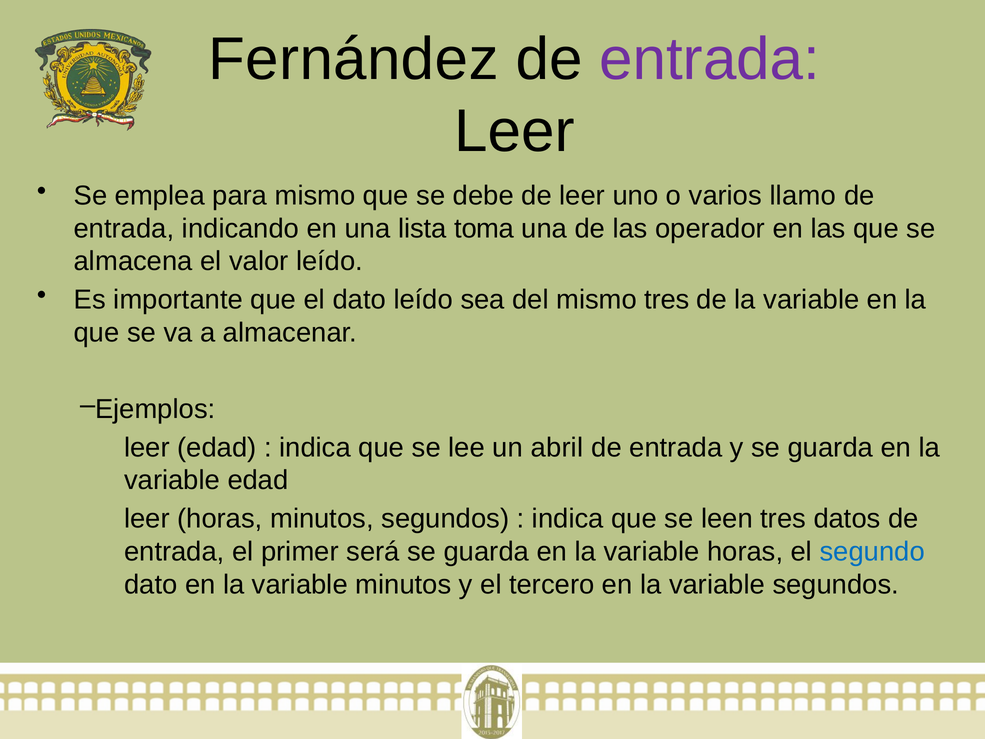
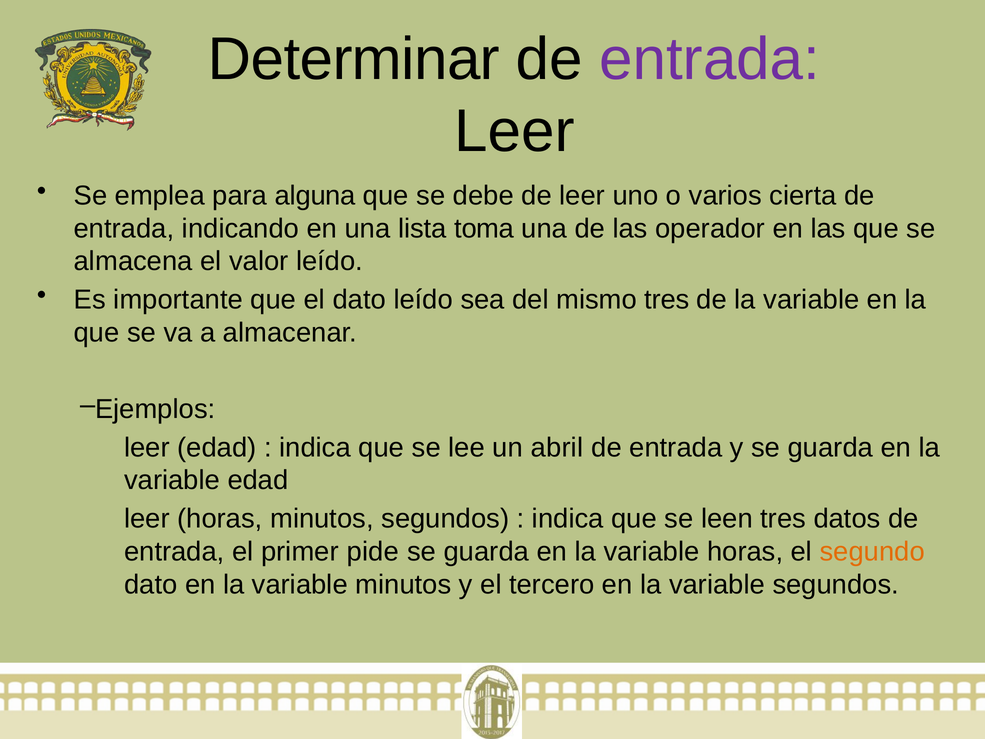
Fernández: Fernández -> Determinar
para mismo: mismo -> alguna
llamo: llamo -> cierta
será: será -> pide
segundo colour: blue -> orange
